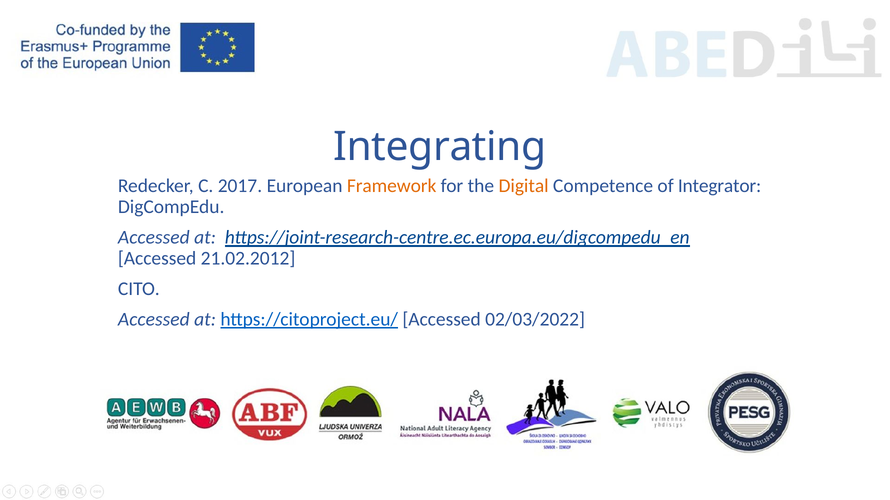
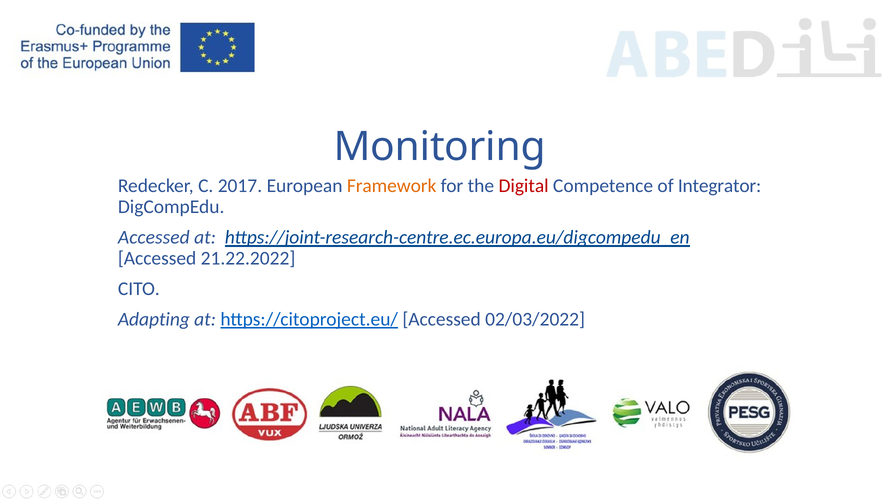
Integrating: Integrating -> Monitoring
Digital colour: orange -> red
21.02.2012: 21.02.2012 -> 21.22.2022
Accessed at (154, 320): Accessed -> Adapting
